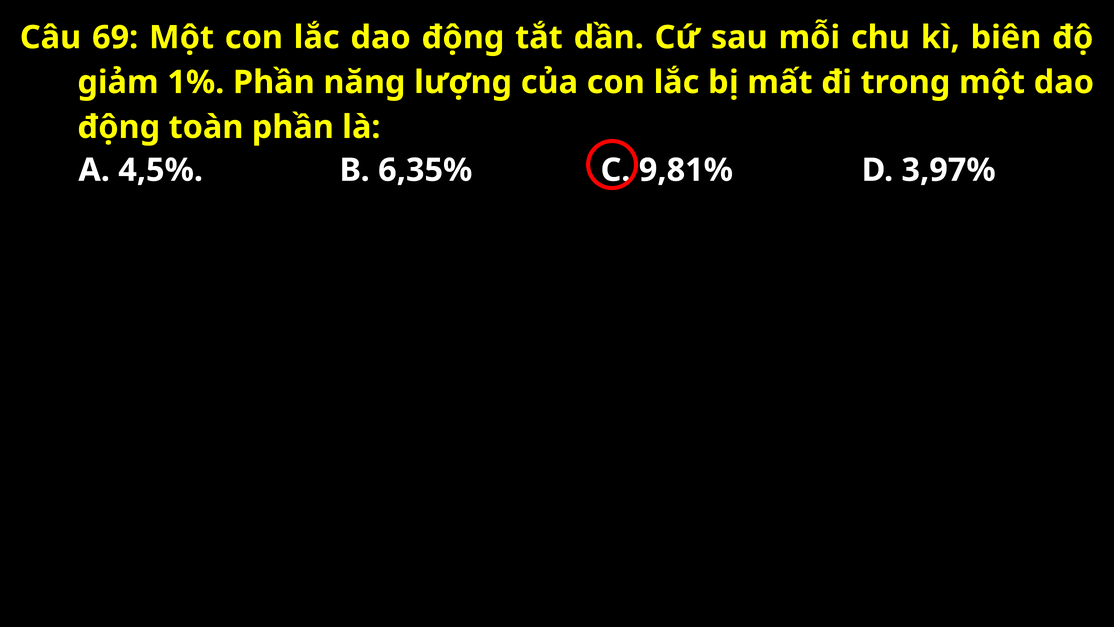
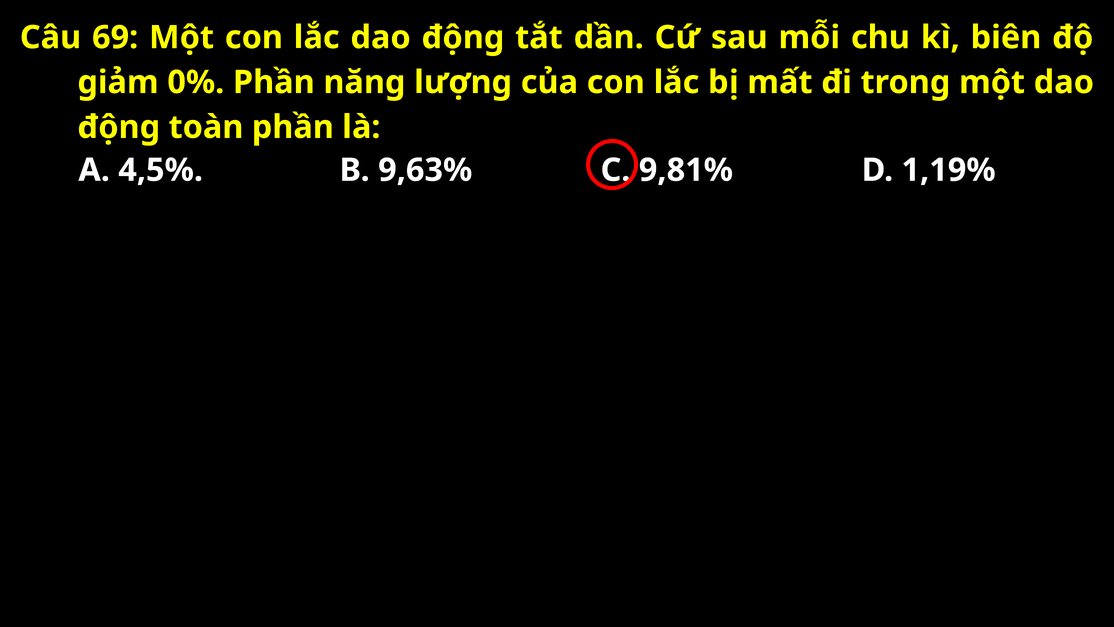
1%: 1% -> 0%
6,35%: 6,35% -> 9,63%
3,97%: 3,97% -> 1,19%
